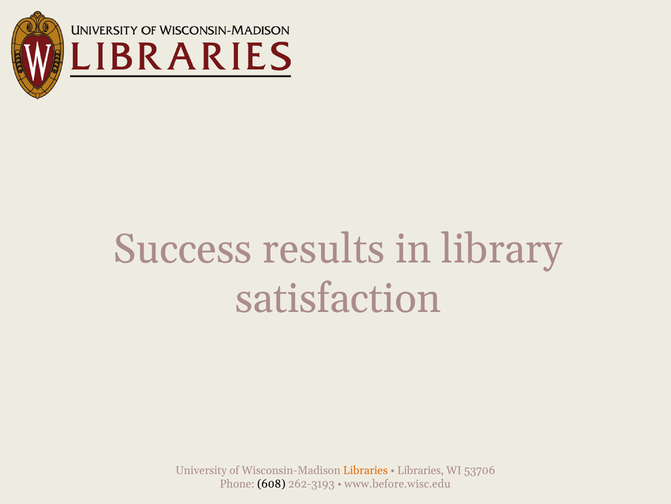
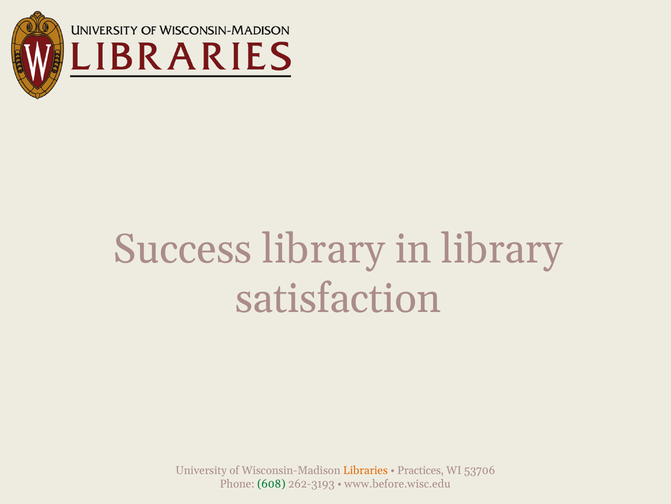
Success results: results -> library
Libraries at (421, 470): Libraries -> Practices
608 colour: black -> green
